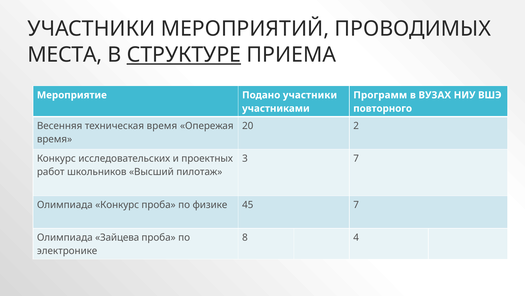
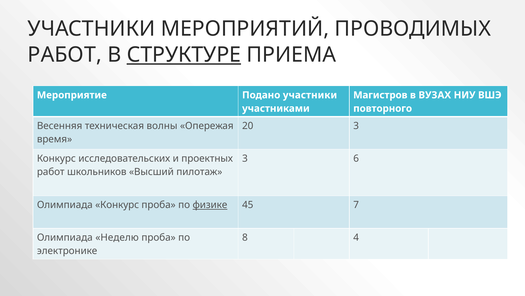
МЕСТА at (65, 55): МЕСТА -> РАБОТ
Программ: Программ -> Магистров
техническая время: время -> волны
20 2: 2 -> 3
3 7: 7 -> 6
физике underline: none -> present
Зайцева: Зайцева -> Неделю
